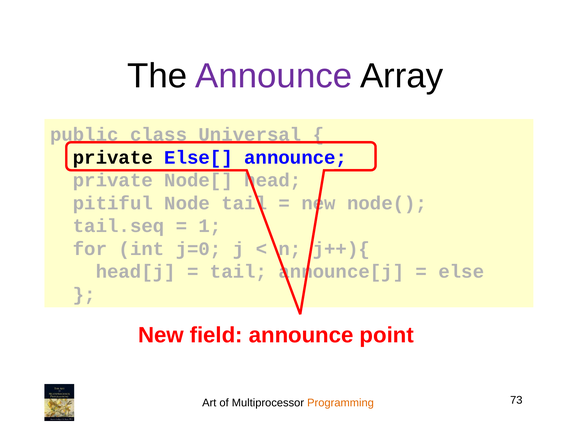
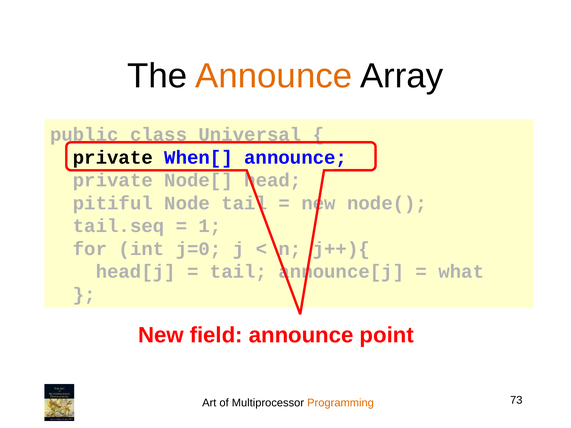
Announce at (274, 76) colour: purple -> orange
Else[: Else[ -> When[
else: else -> what
